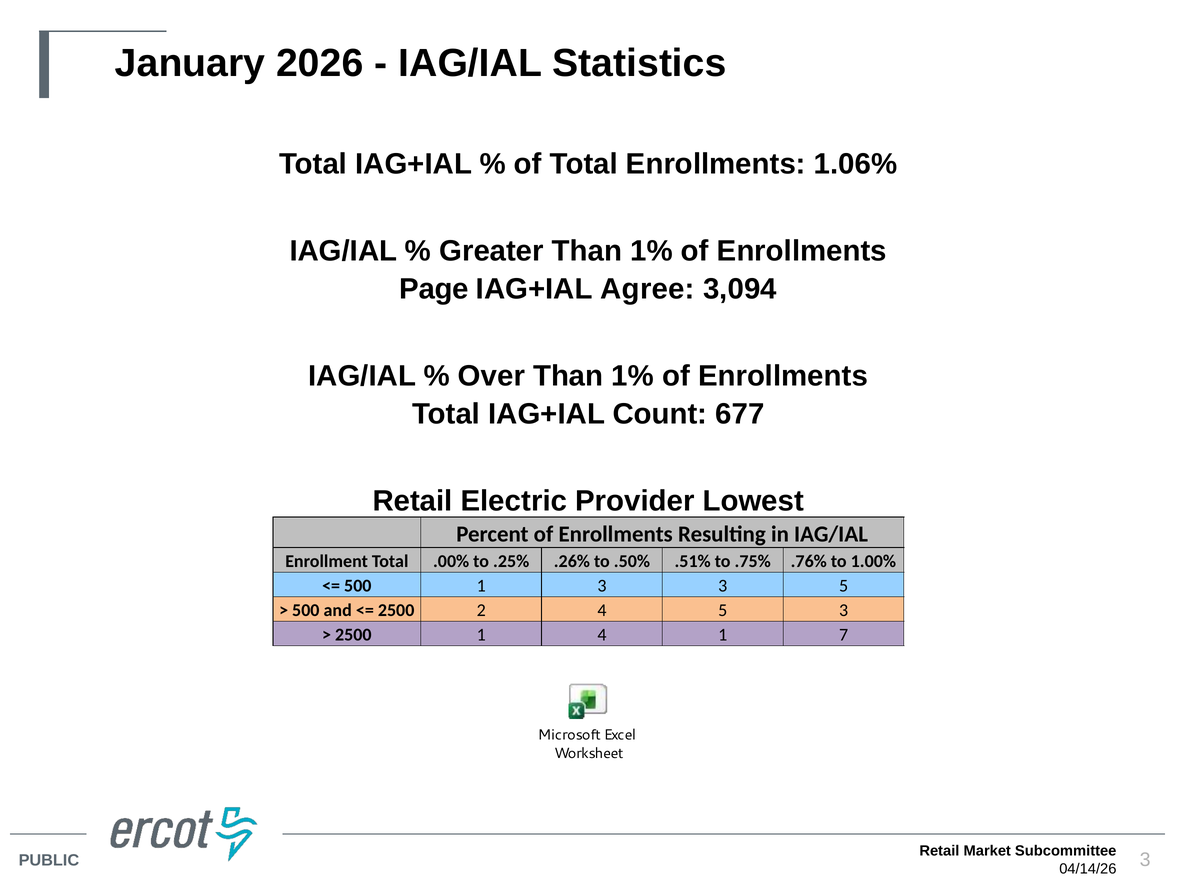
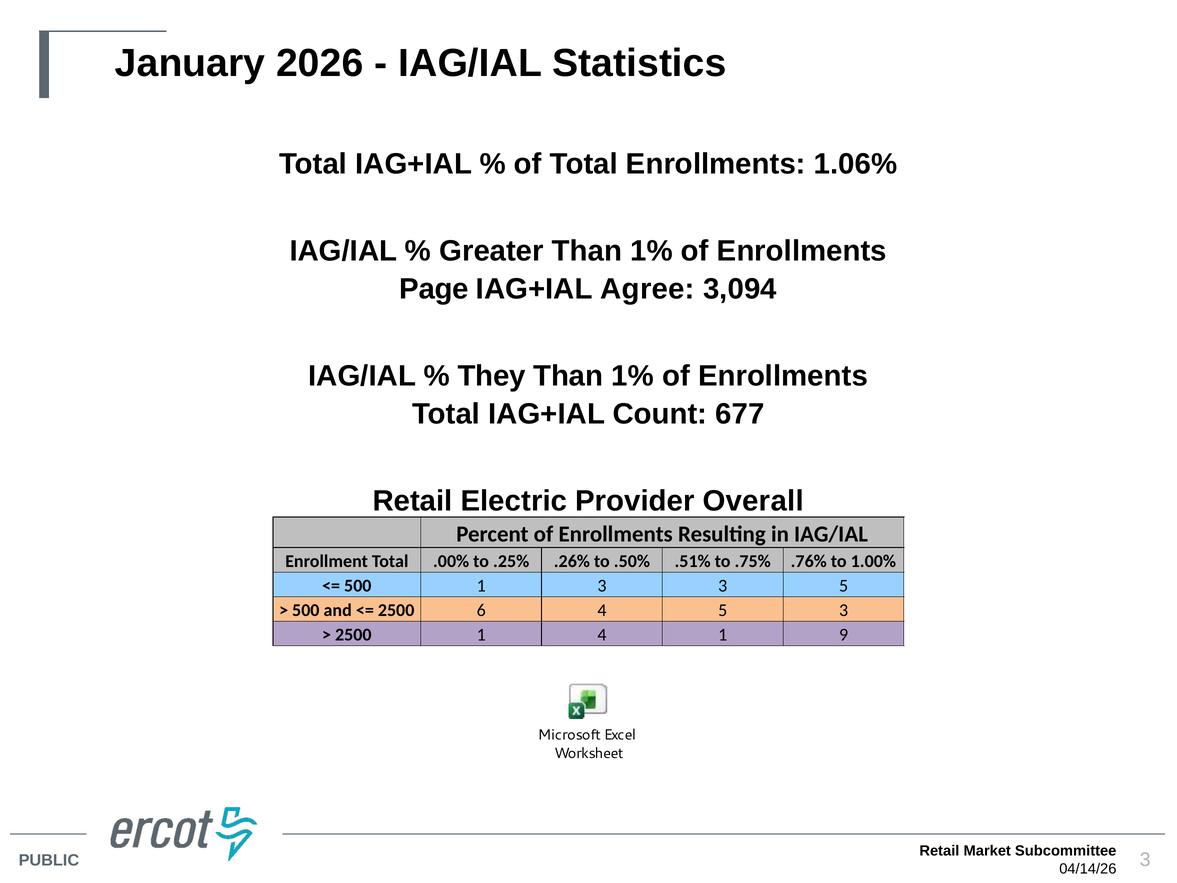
Over: Over -> They
Lowest: Lowest -> Overall
2: 2 -> 6
7: 7 -> 9
